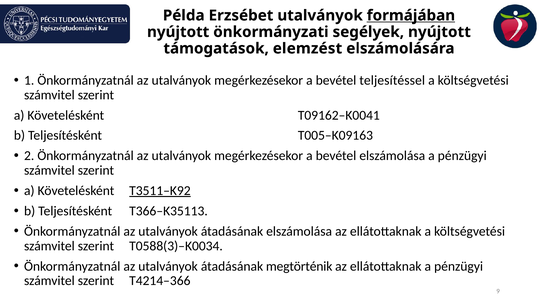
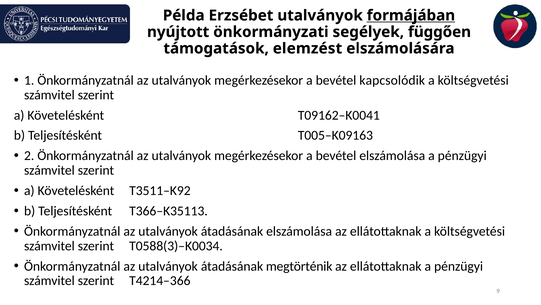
segélyek nyújtott: nyújtott -> függően
teljesítéssel: teljesítéssel -> kapcsolódik
T3511–K92 underline: present -> none
